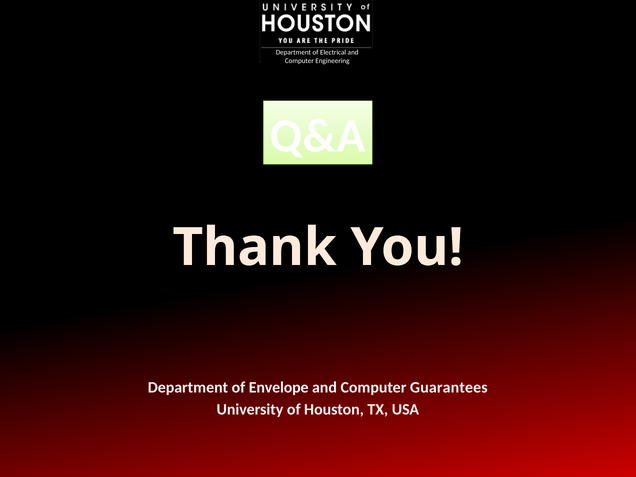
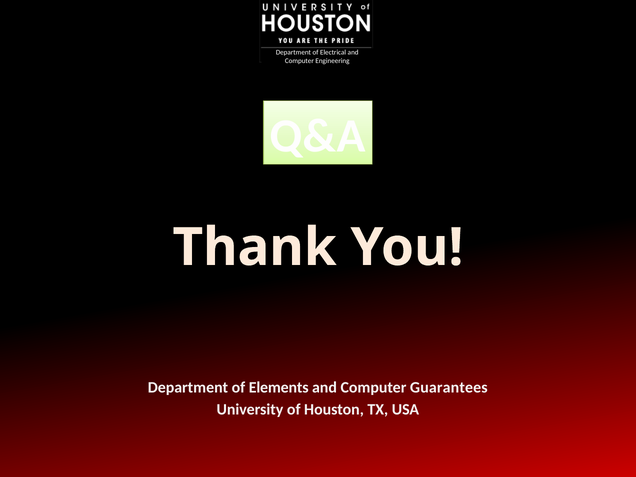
Envelope: Envelope -> Elements
